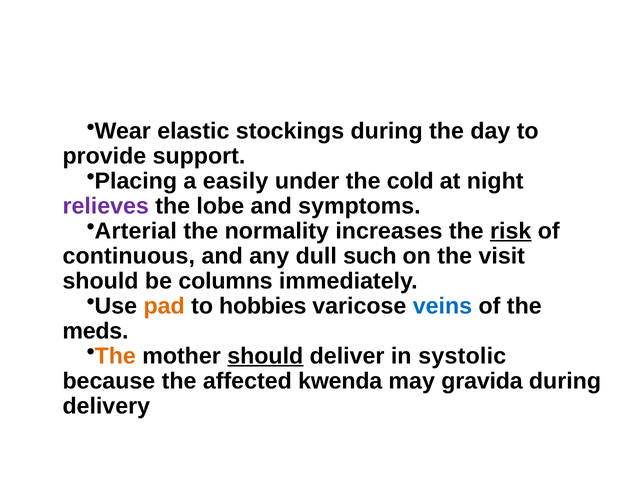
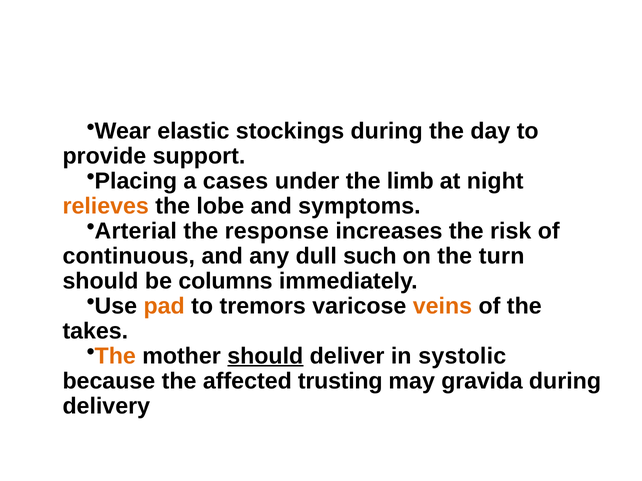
easily: easily -> cases
cold: cold -> limb
relieves colour: purple -> orange
normality: normality -> response
risk underline: present -> none
visit: visit -> turn
hobbies: hobbies -> tremors
veins colour: blue -> orange
meds: meds -> takes
kwenda: kwenda -> trusting
